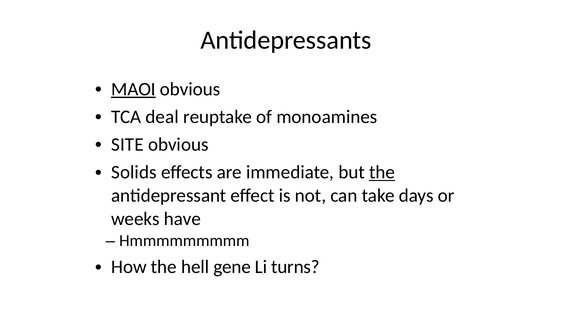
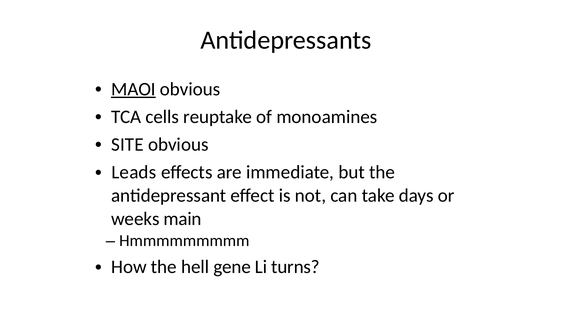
deal: deal -> cells
Solids: Solids -> Leads
the at (382, 172) underline: present -> none
have: have -> main
